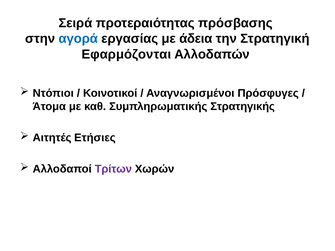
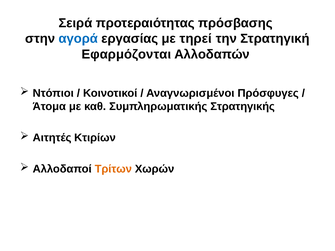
άδεια: άδεια -> τηρεί
Ετήσιες: Ετήσιες -> Κτιρίων
Τρίτων colour: purple -> orange
